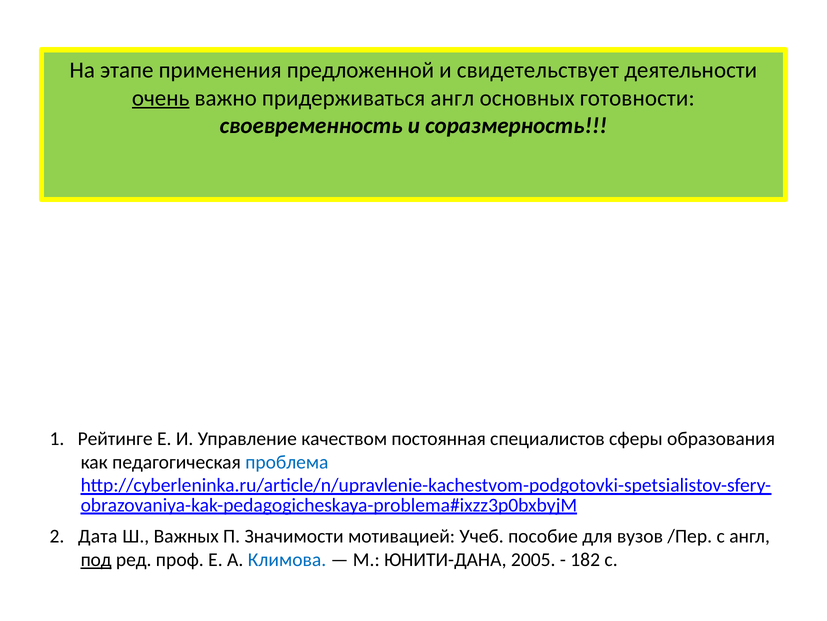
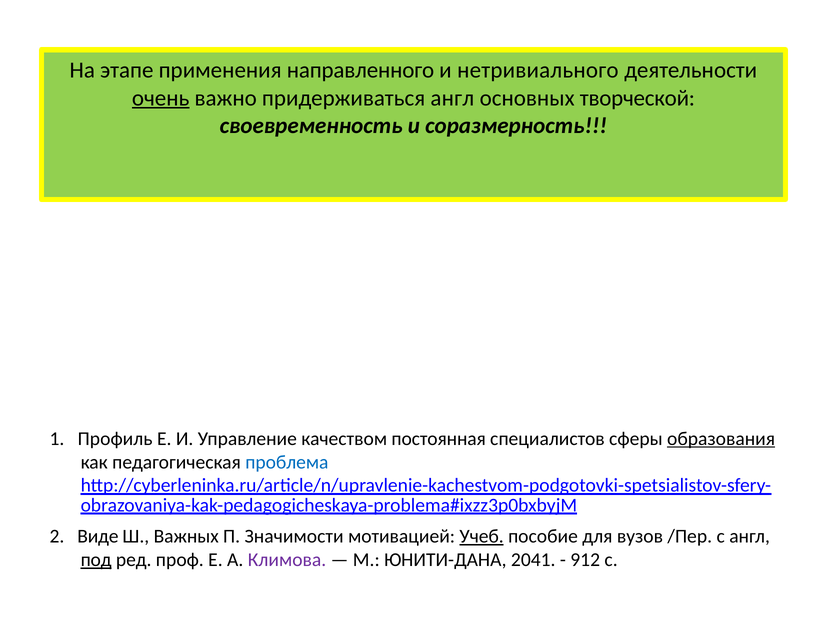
предложенной: предложенной -> направленного
свидетельствует: свидетельствует -> нетривиального
готовности: готовности -> творческой
Рейтинге: Рейтинге -> Профиль
образования underline: none -> present
Дата: Дата -> Виде
Учеб underline: none -> present
Климова colour: blue -> purple
2005: 2005 -> 2041
182: 182 -> 912
